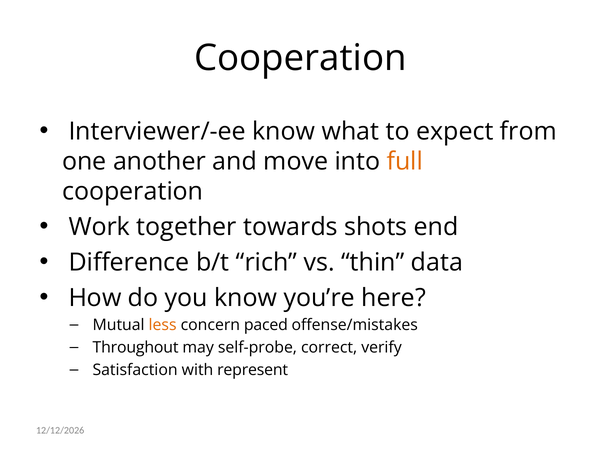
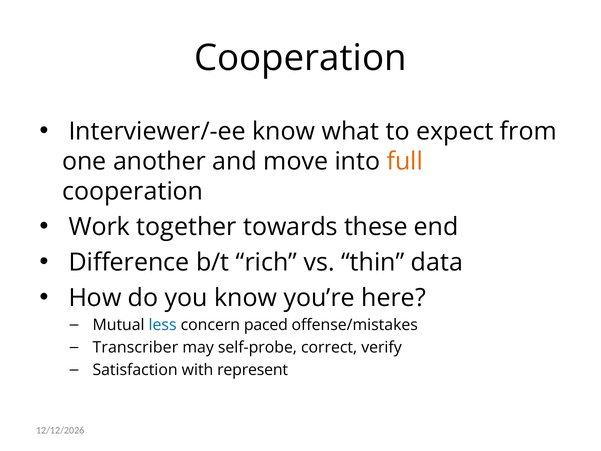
shots: shots -> these
less colour: orange -> blue
Throughout: Throughout -> Transcriber
